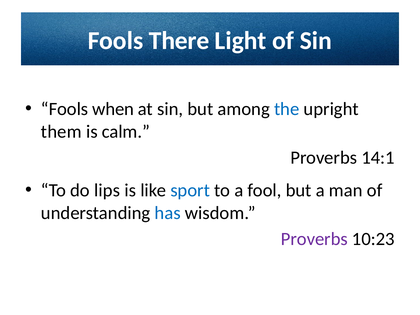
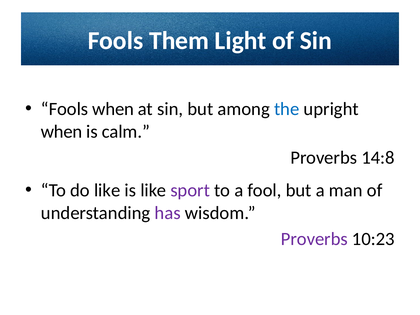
There: There -> Them
them at (61, 132): them -> when
14:1: 14:1 -> 14:8
do lips: lips -> like
sport colour: blue -> purple
has colour: blue -> purple
